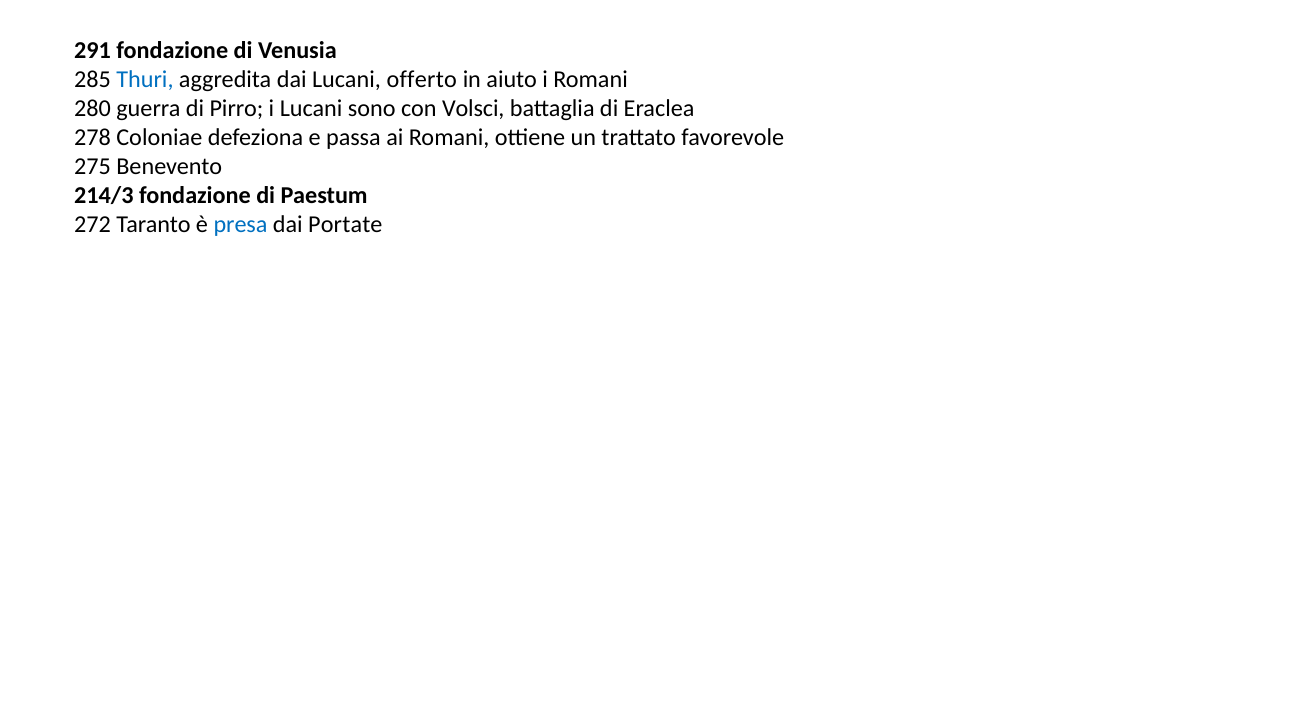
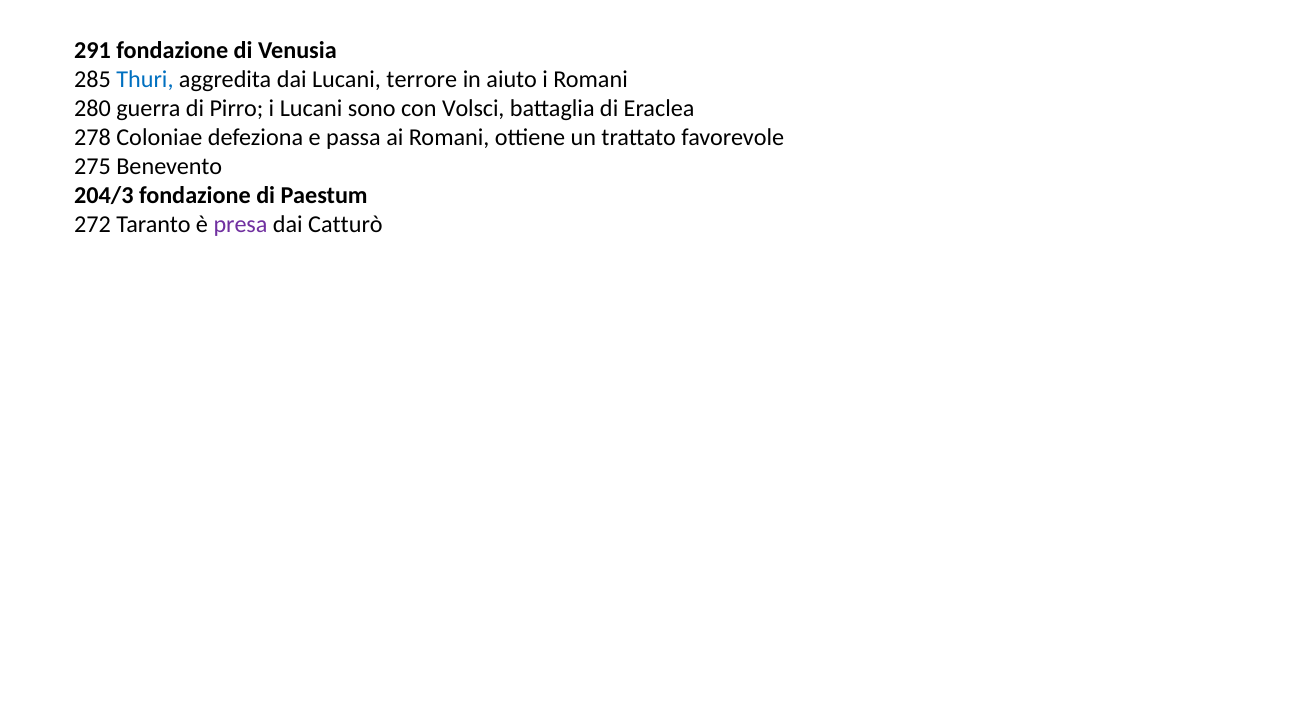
offerto: offerto -> terrore
214/3: 214/3 -> 204/3
presa colour: blue -> purple
Portate: Portate -> Catturò
